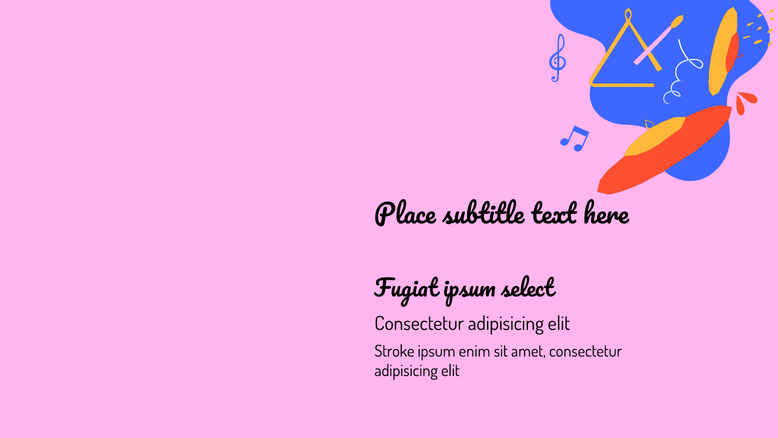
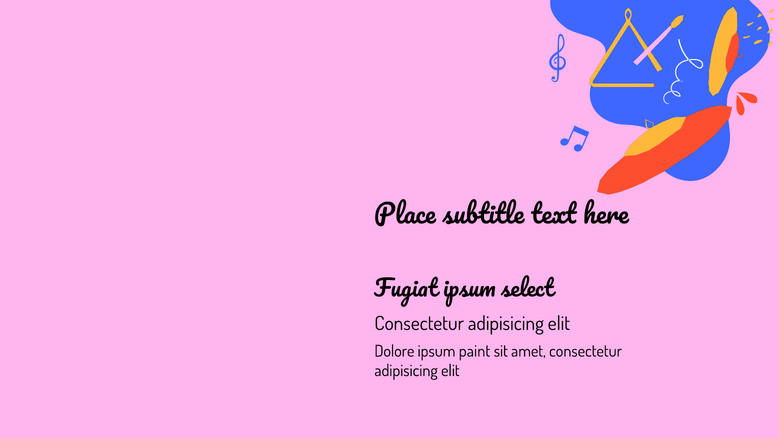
Stroke: Stroke -> Dolore
enim: enim -> paint
